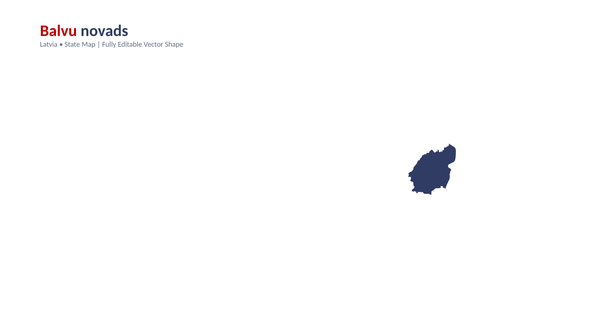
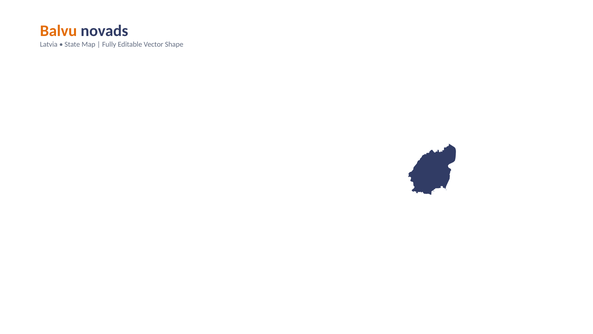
Balvu colour: red -> orange
